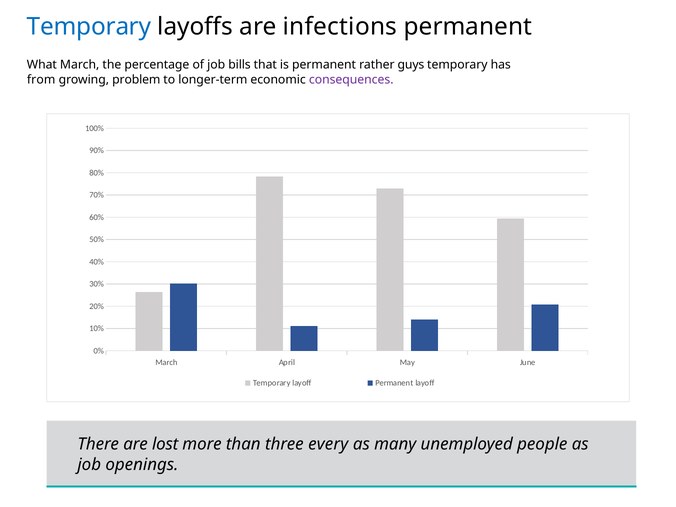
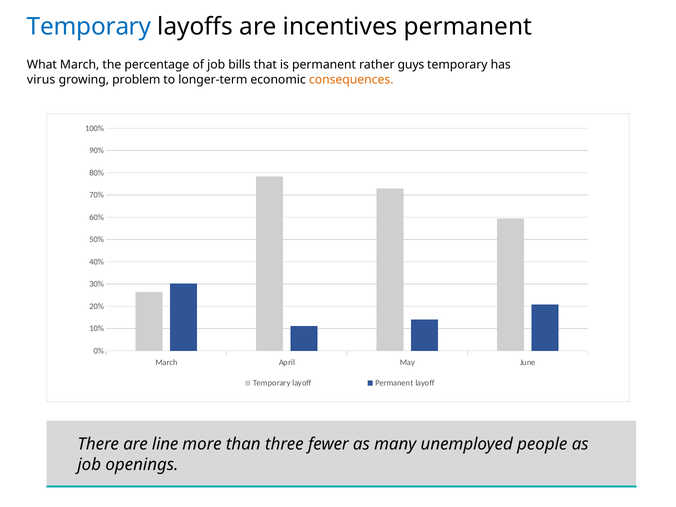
infections: infections -> incentives
from: from -> virus
consequences colour: purple -> orange
lost: lost -> line
every: every -> fewer
